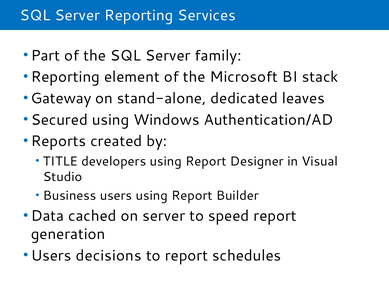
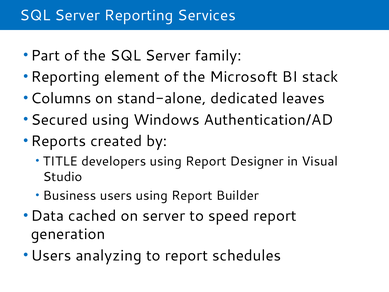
Gateway: Gateway -> Columns
decisions: decisions -> analyzing
